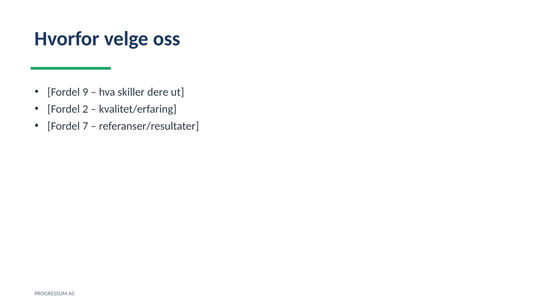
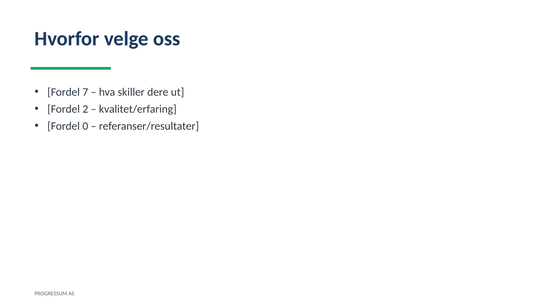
9: 9 -> 7
7: 7 -> 0
